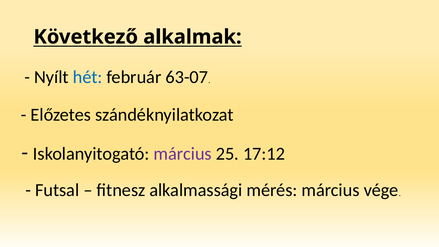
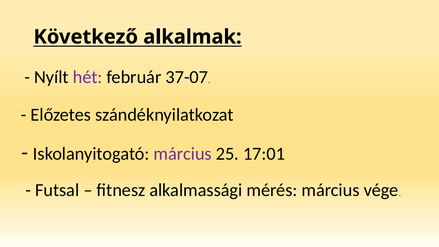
hét colour: blue -> purple
63-07: 63-07 -> 37-07
17:12: 17:12 -> 17:01
